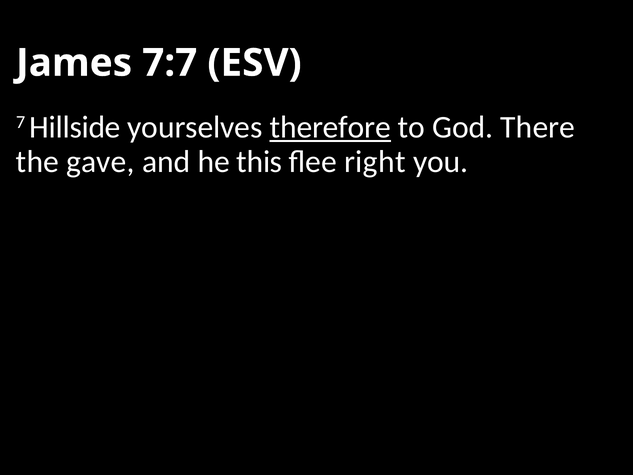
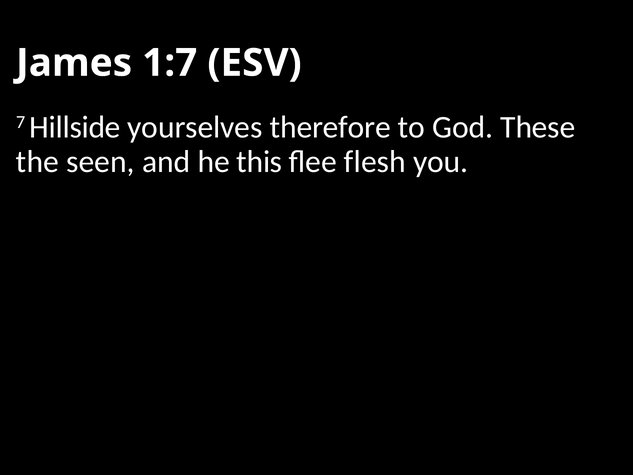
7:7: 7:7 -> 1:7
therefore underline: present -> none
There: There -> These
gave: gave -> seen
right: right -> flesh
